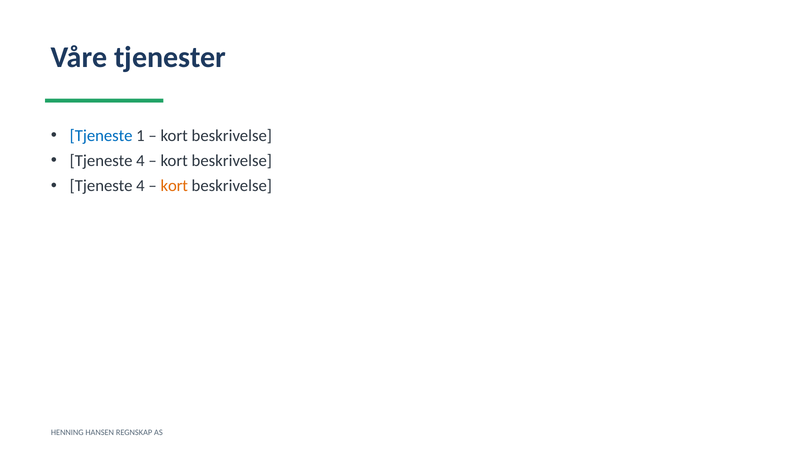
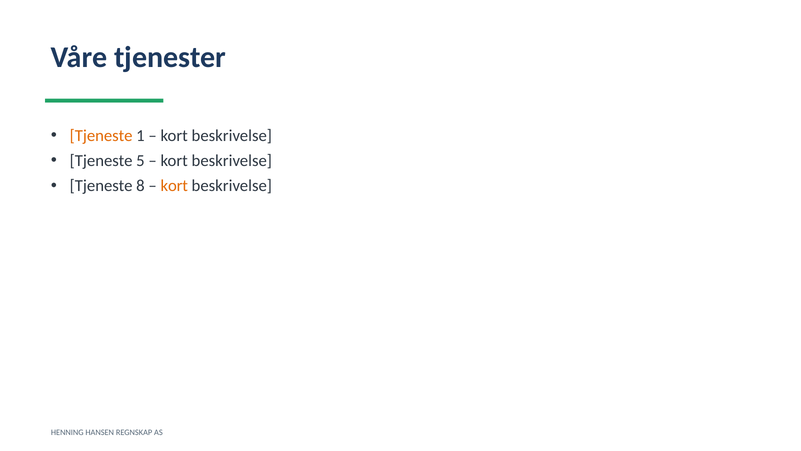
Tjeneste at (101, 136) colour: blue -> orange
4 at (140, 161): 4 -> 5
4 at (140, 186): 4 -> 8
